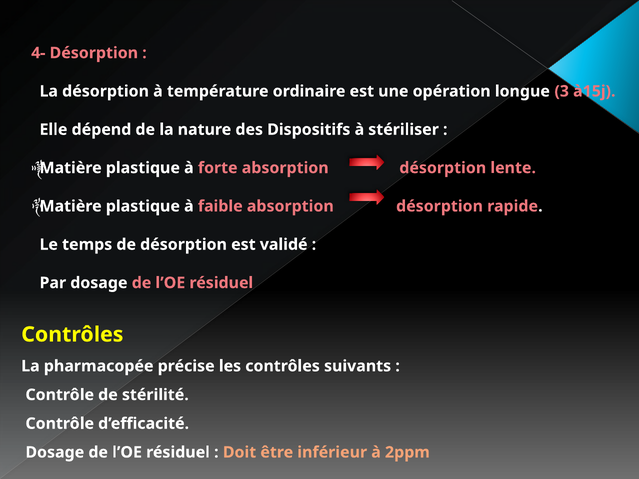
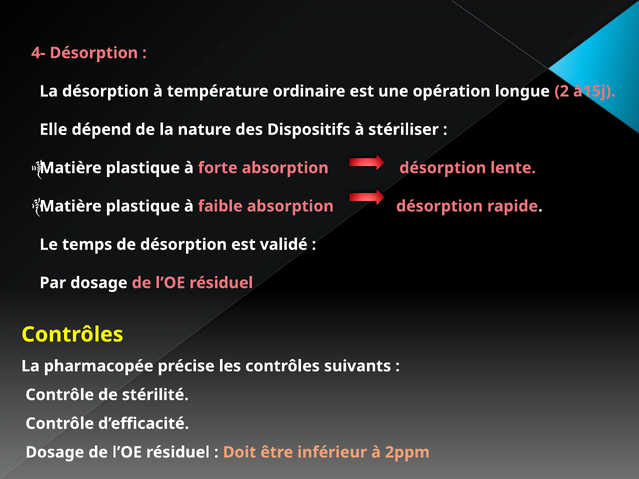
3: 3 -> 2
